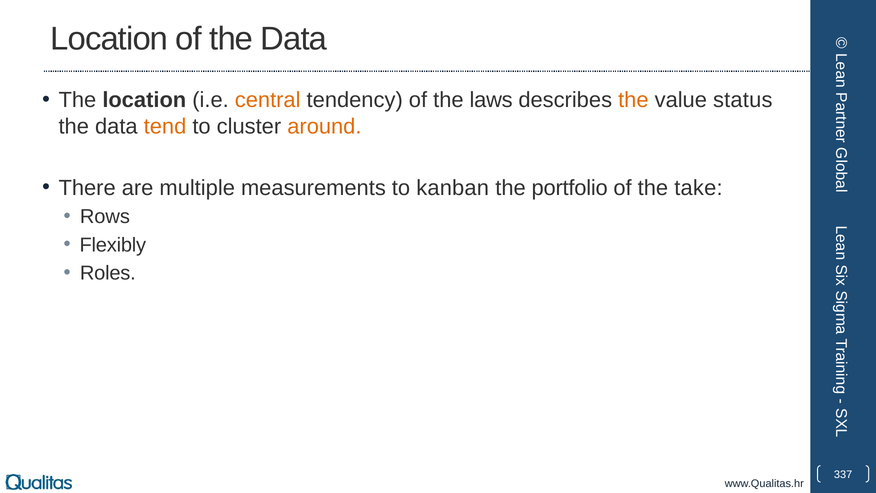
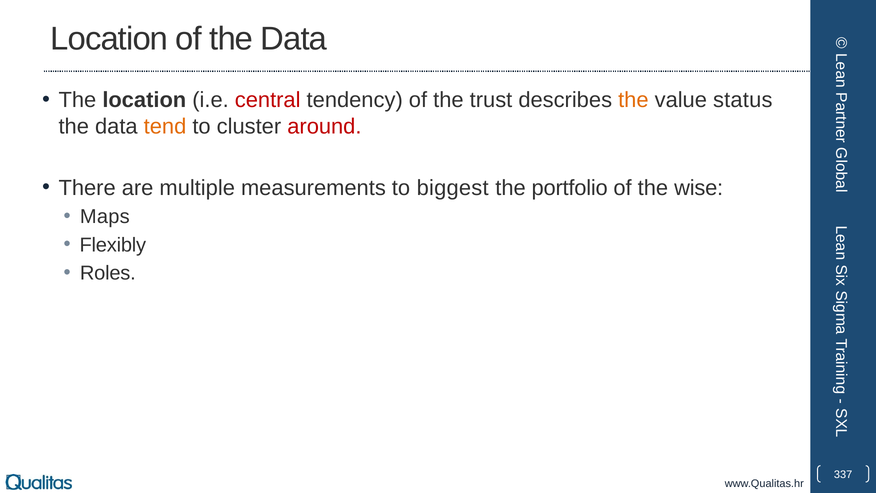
central colour: orange -> red
laws: laws -> trust
around colour: orange -> red
kanban: kanban -> biggest
take: take -> wise
Rows: Rows -> Maps
